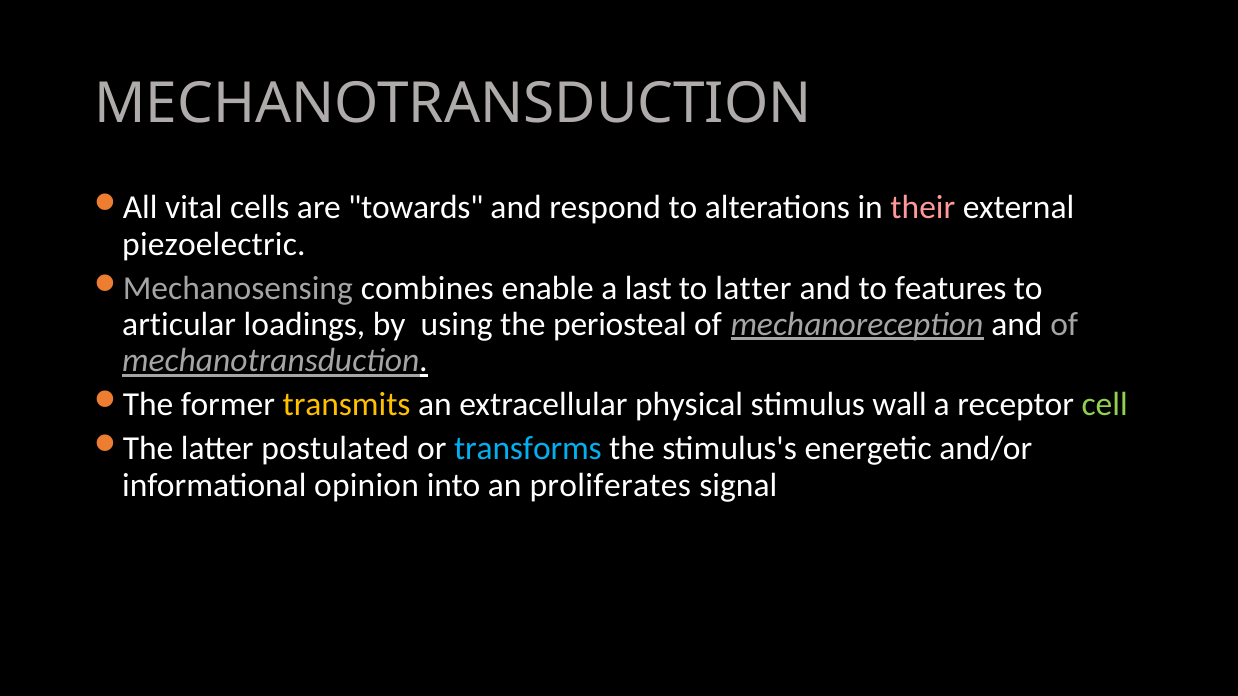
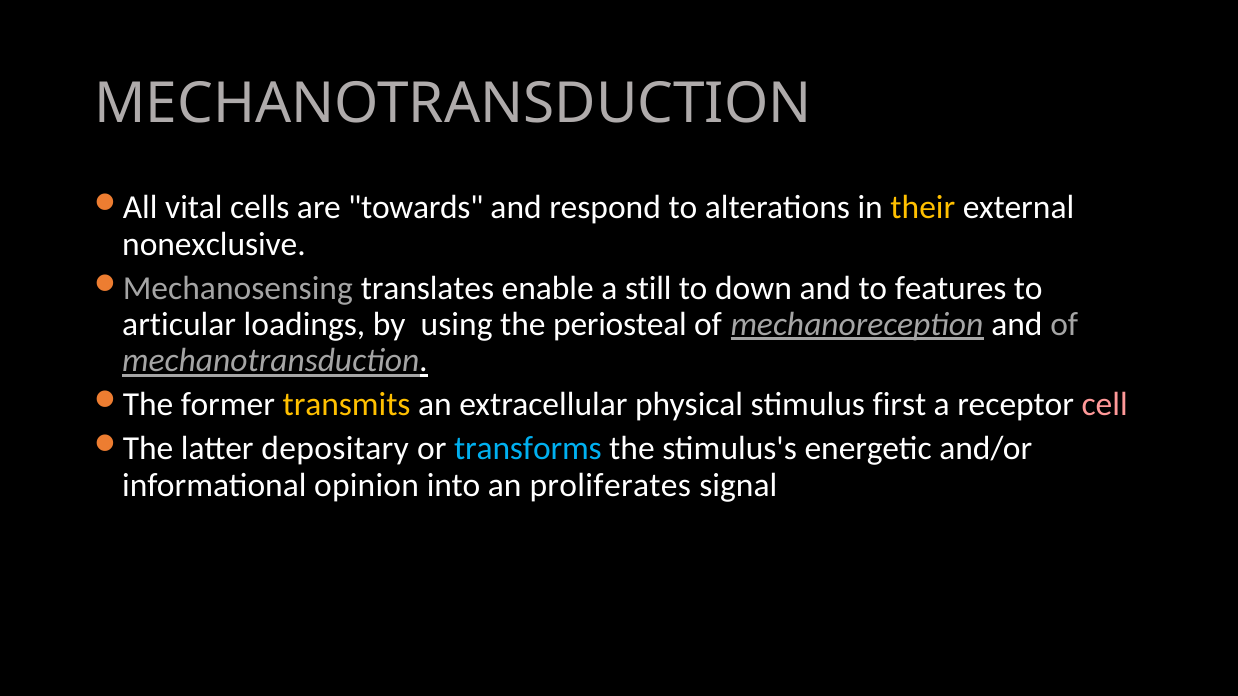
their colour: pink -> yellow
piezoelectric: piezoelectric -> nonexclusive
combines: combines -> translates
last: last -> still
to latter: latter -> down
wall: wall -> first
cell colour: light green -> pink
postulated: postulated -> depositary
